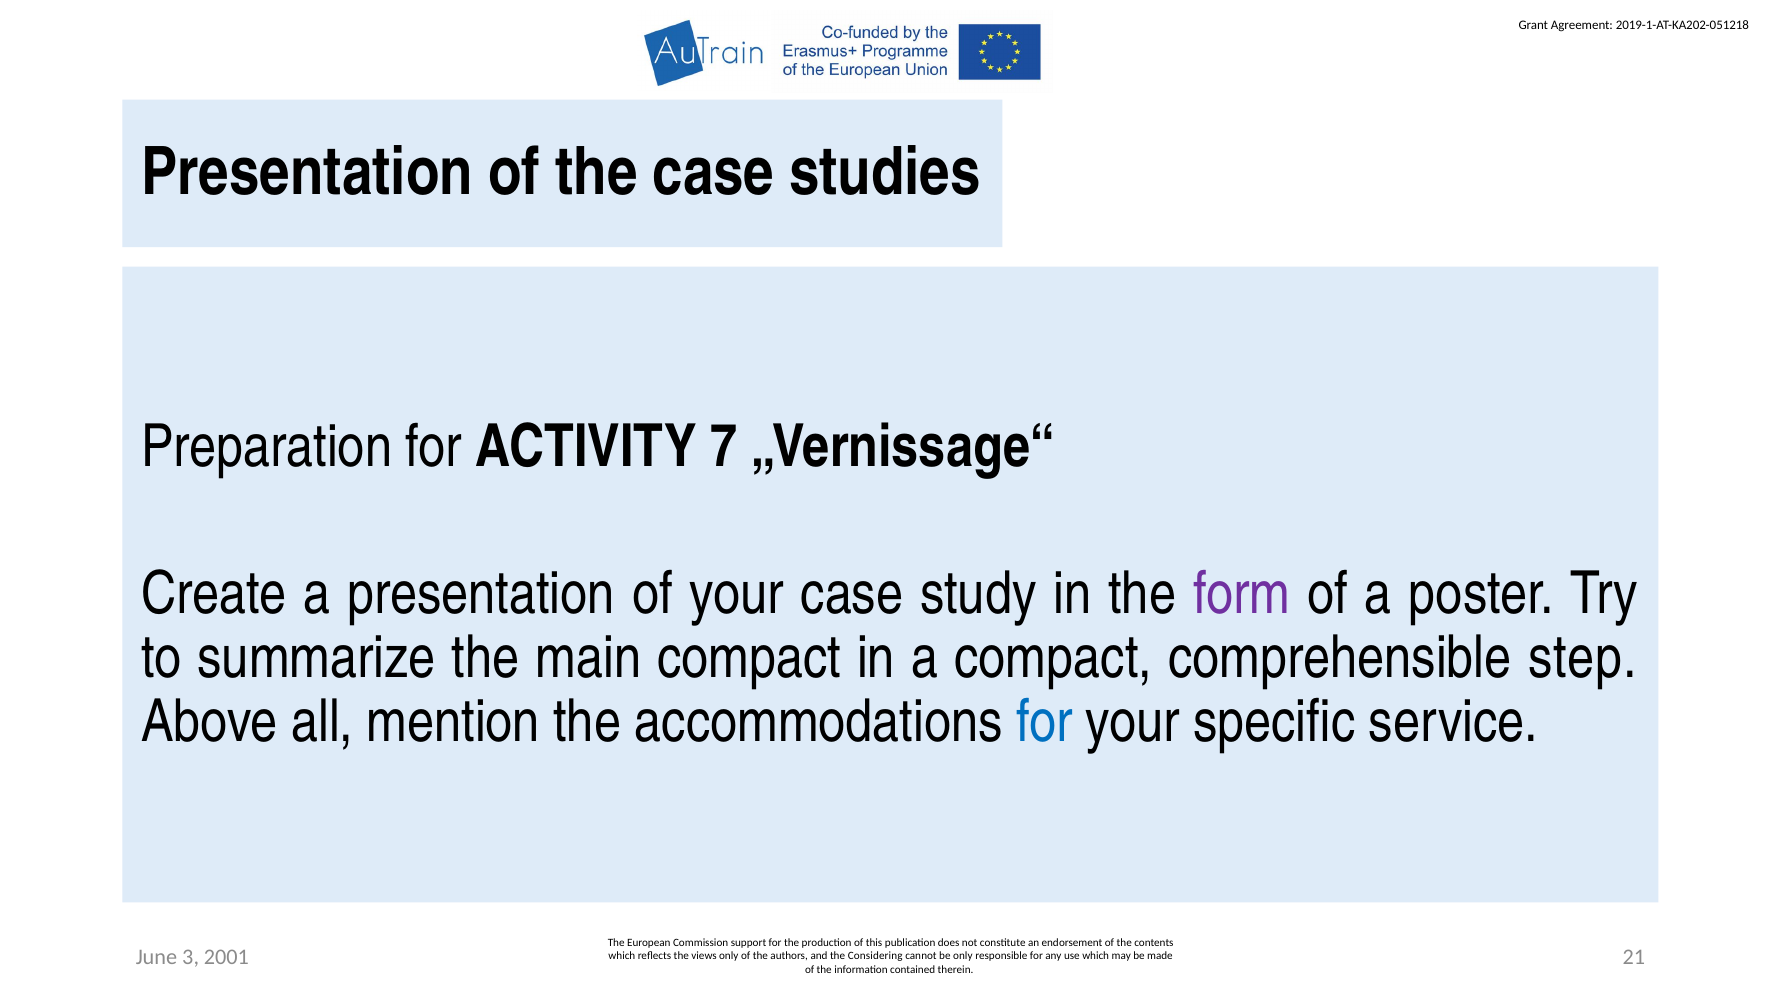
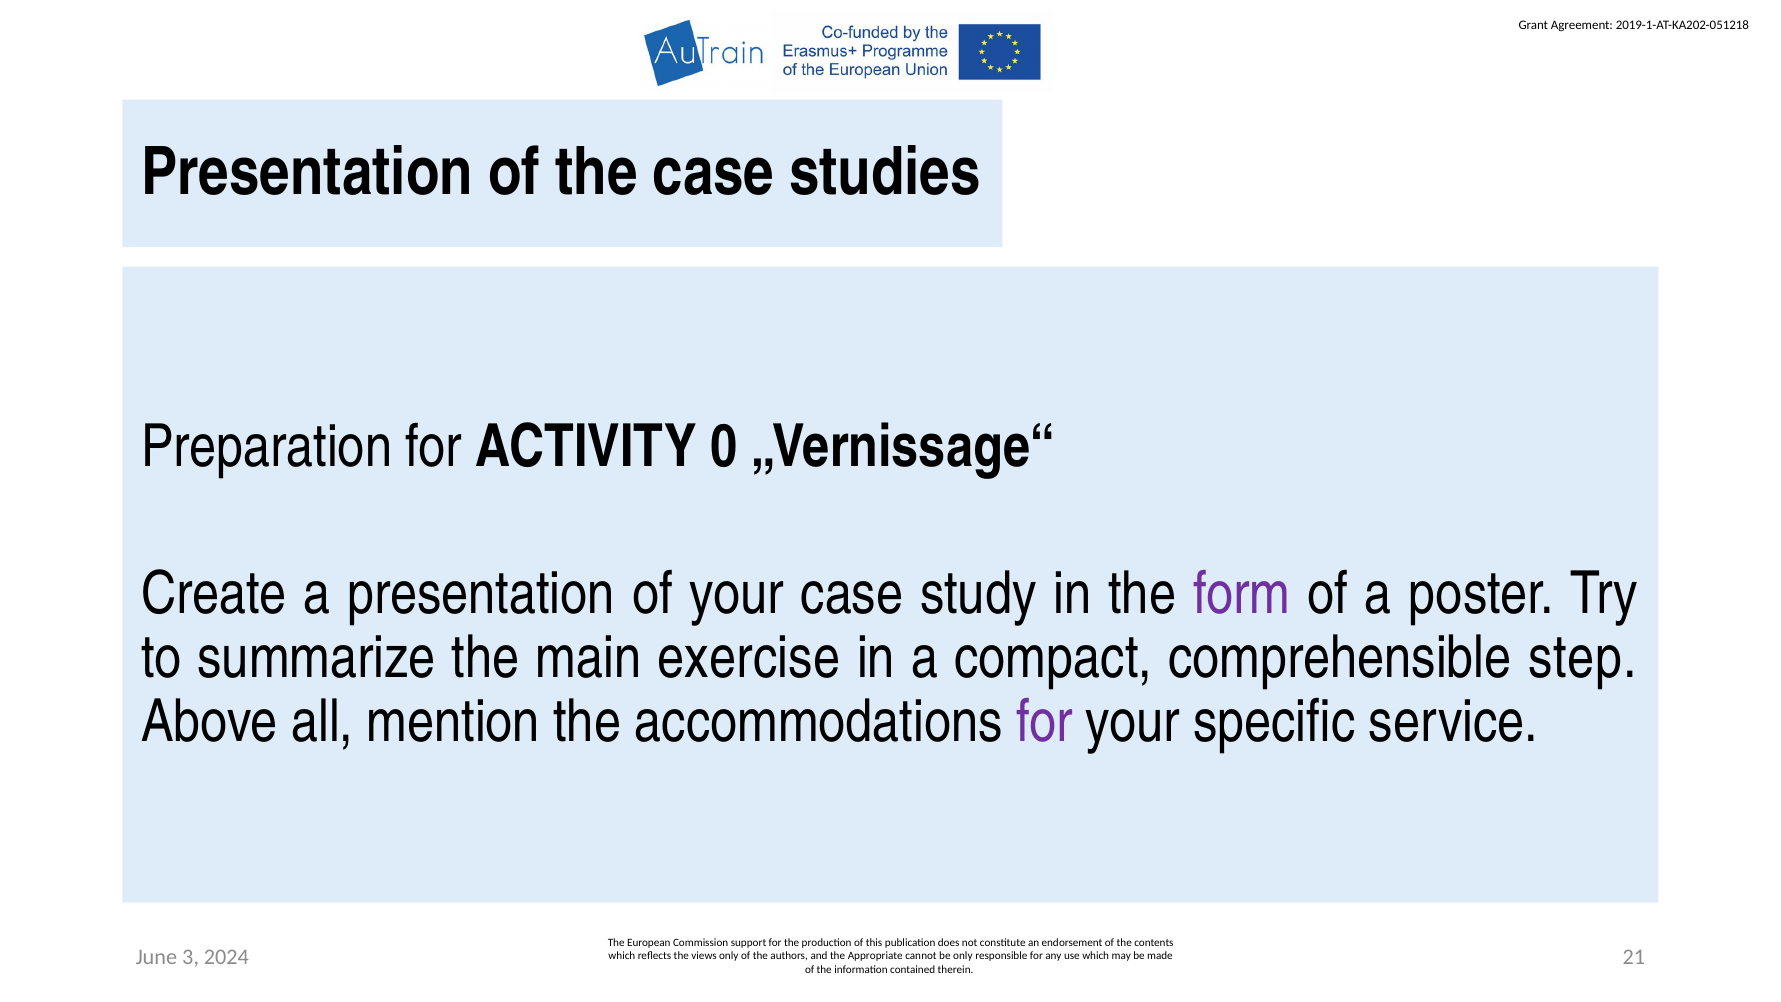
7: 7 -> 0
main compact: compact -> exercise
for at (1044, 722) colour: blue -> purple
2001: 2001 -> 2024
Considering: Considering -> Appropriate
